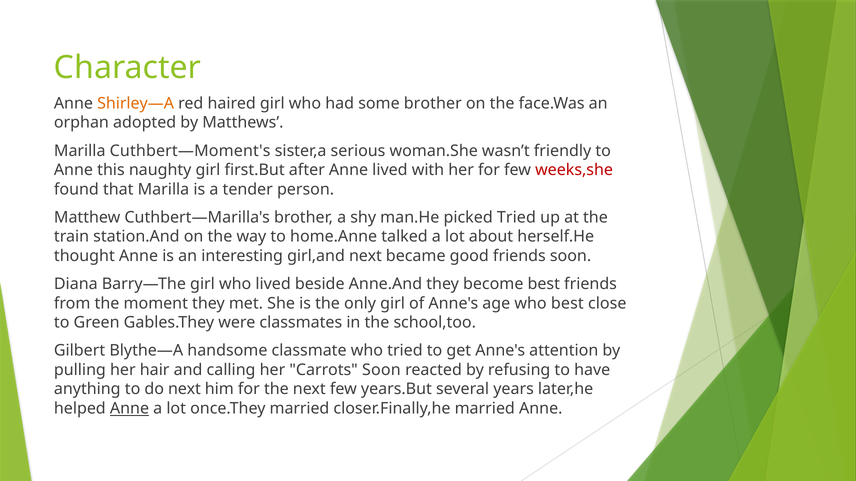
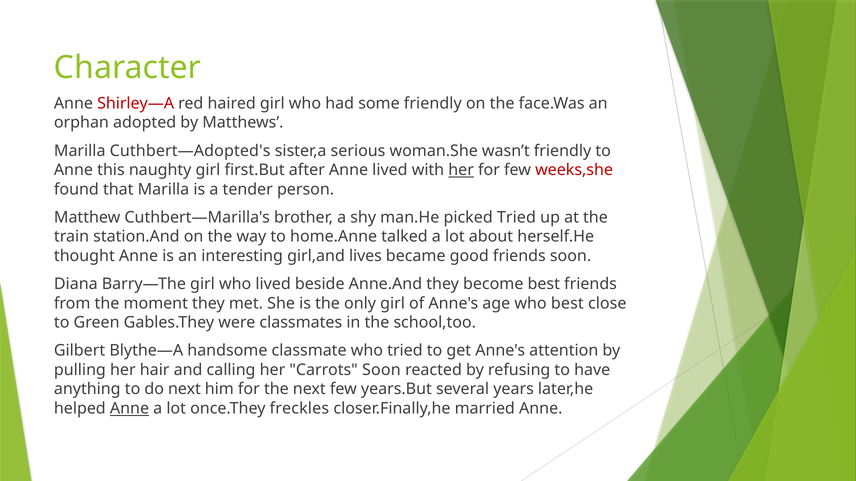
Shirley—A colour: orange -> red
some brother: brother -> friendly
Cuthbert—Moment's: Cuthbert—Moment's -> Cuthbert—Adopted's
her at (461, 170) underline: none -> present
girl,and next: next -> lives
once.They married: married -> freckles
